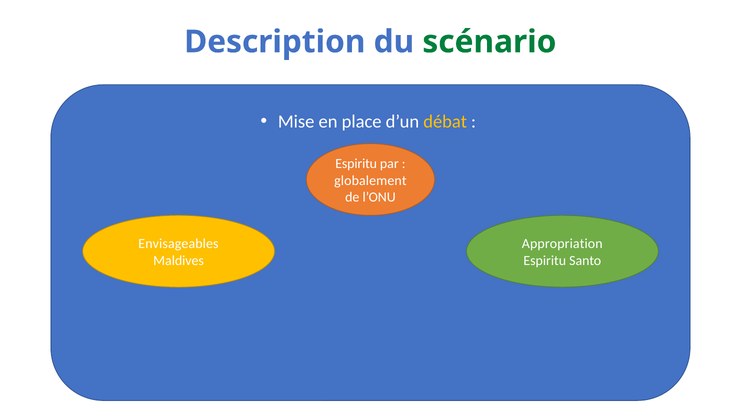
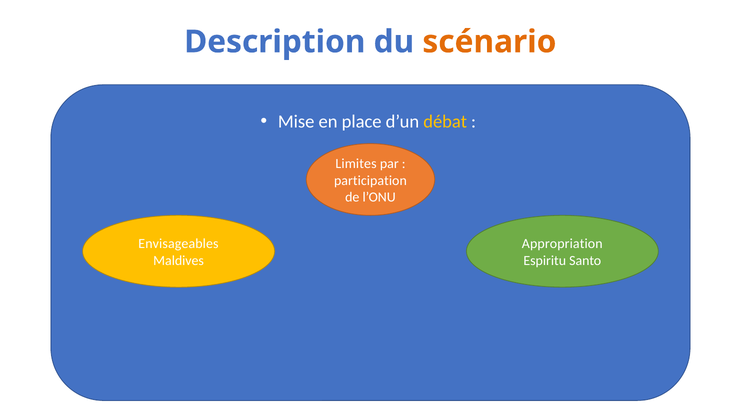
scénario colour: green -> orange
Espiritu at (356, 164): Espiritu -> Limites
globalement: globalement -> participation
